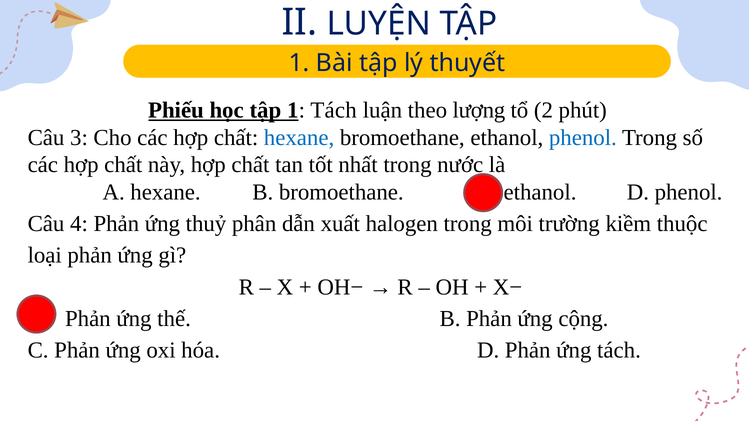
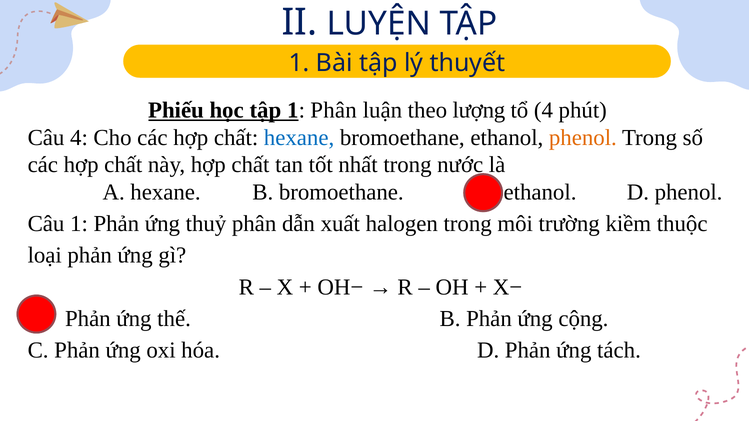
1 Tách: Tách -> Phân
tổ 2: 2 -> 4
Câu 3: 3 -> 4
phenol at (583, 138) colour: blue -> orange
Câu 4: 4 -> 1
